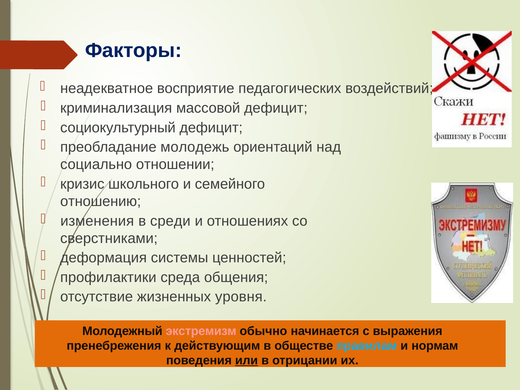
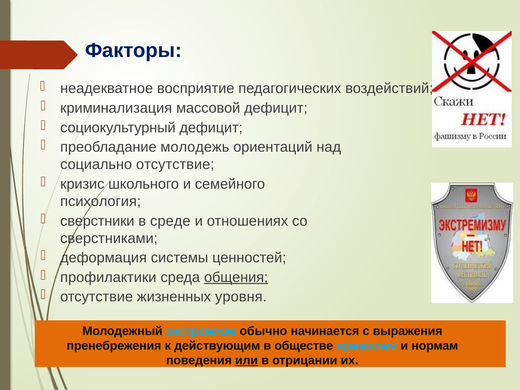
социально отношении: отношении -> отсутствие
отношению: отношению -> психология
изменения: изменения -> сверстники
среди: среди -> среде
общения underline: none -> present
экстремизм colour: pink -> light blue
